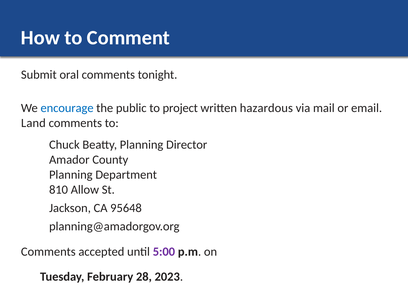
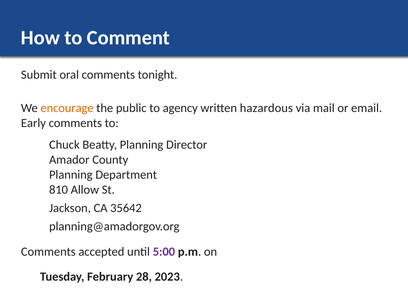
encourage colour: blue -> orange
project: project -> agency
Land: Land -> Early
95648: 95648 -> 35642
